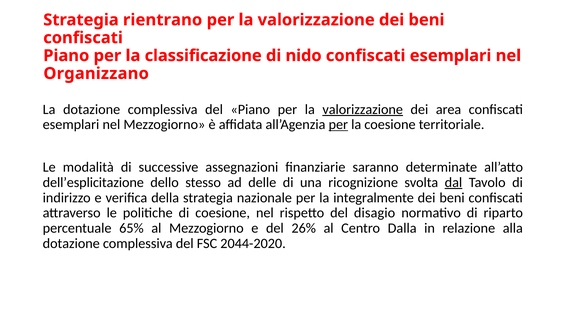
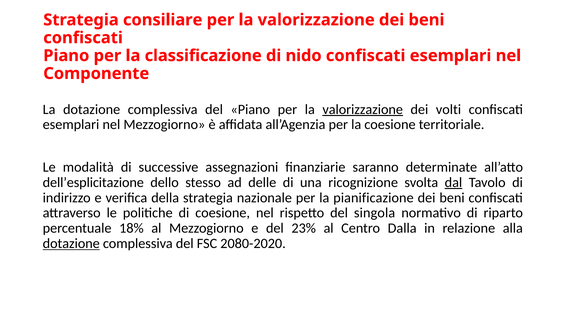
rientrano: rientrano -> consiliare
Organizzano: Organizzano -> Componente
area: area -> volti
per at (338, 125) underline: present -> none
integralmente: integralmente -> pianificazione
disagio: disagio -> singola
65%: 65% -> 18%
26%: 26% -> 23%
dotazione at (71, 244) underline: none -> present
2044-2020: 2044-2020 -> 2080-2020
